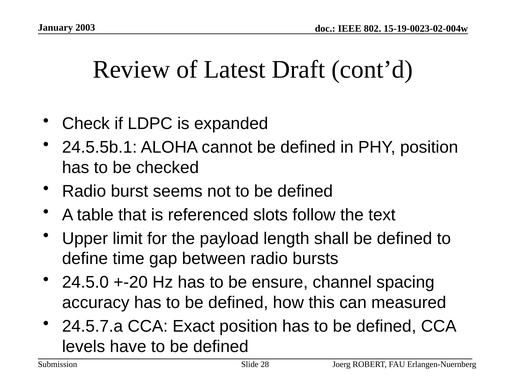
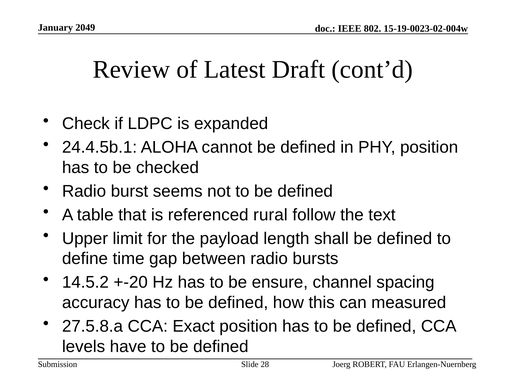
2003: 2003 -> 2049
24.5.5b.1: 24.5.5b.1 -> 24.4.5b.1
slots: slots -> rural
24.5.0: 24.5.0 -> 14.5.2
24.5.7.a: 24.5.7.a -> 27.5.8.a
